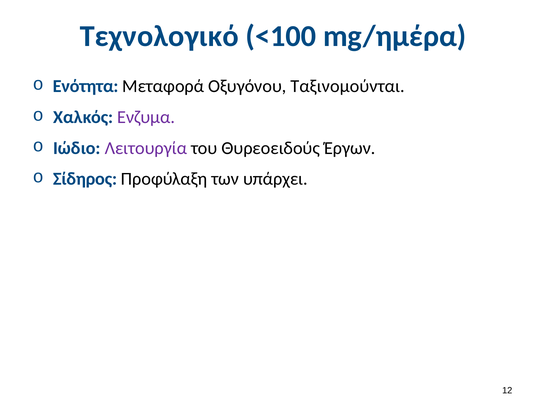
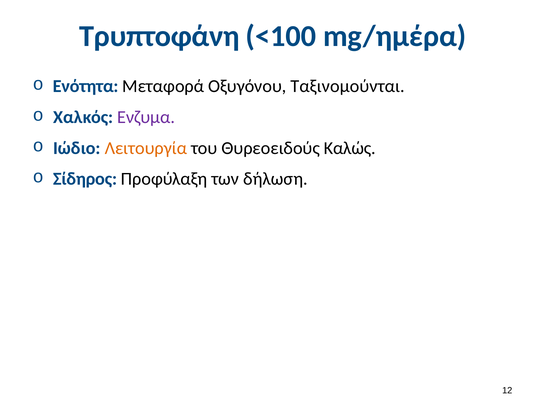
Τεχνολογικό: Τεχνολογικό -> Τρυπτοφάνη
Λειτουργία colour: purple -> orange
Έργων: Έργων -> Καλώς
υπάρχει: υπάρχει -> δήλωση
